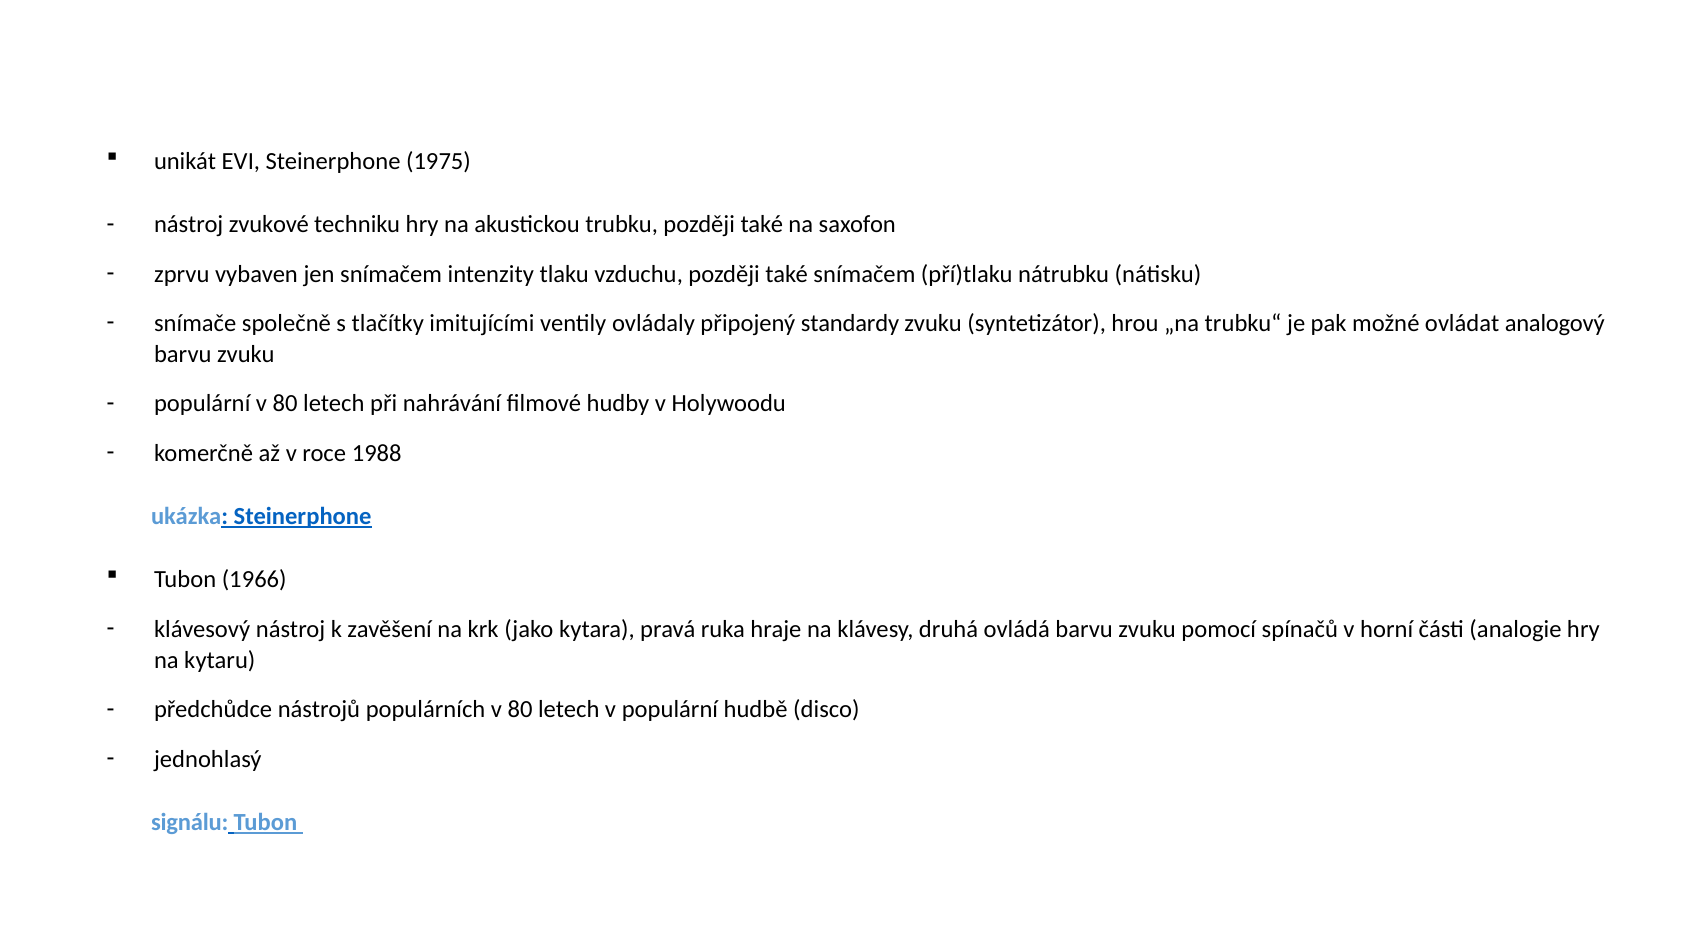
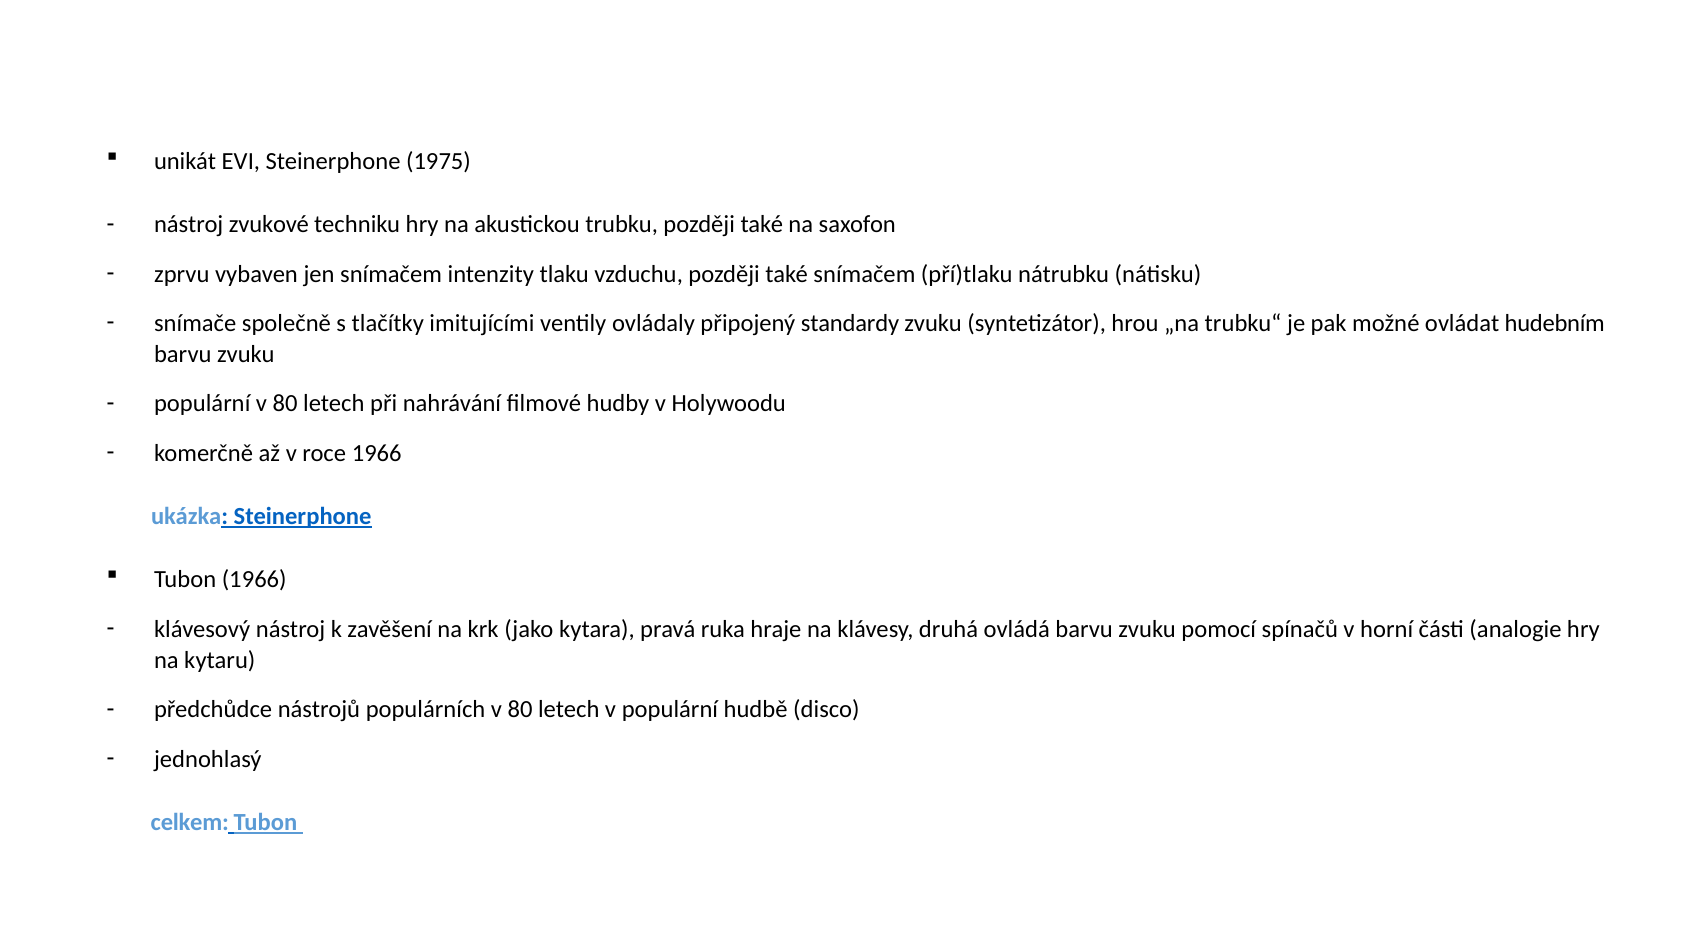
analogový: analogový -> hudebním
roce 1988: 1988 -> 1966
signálu: signálu -> celkem
